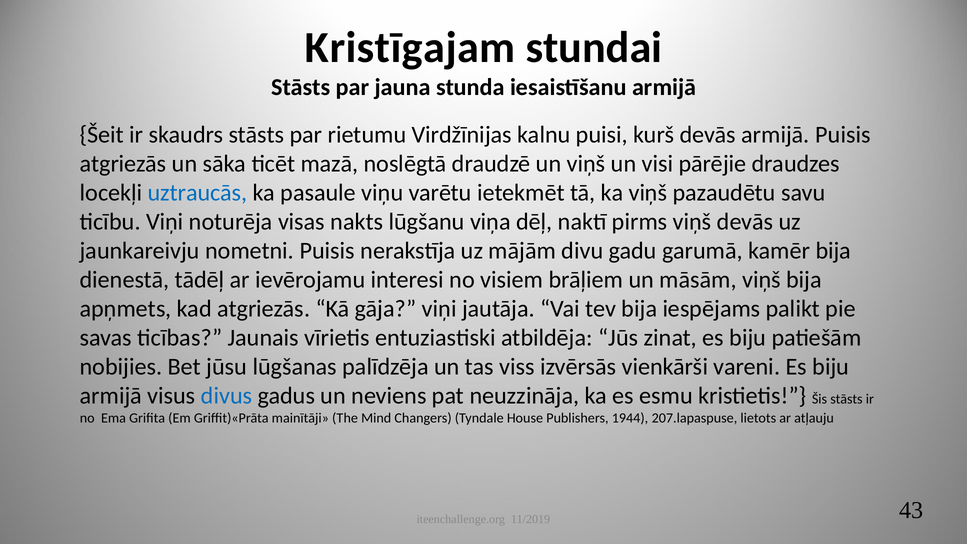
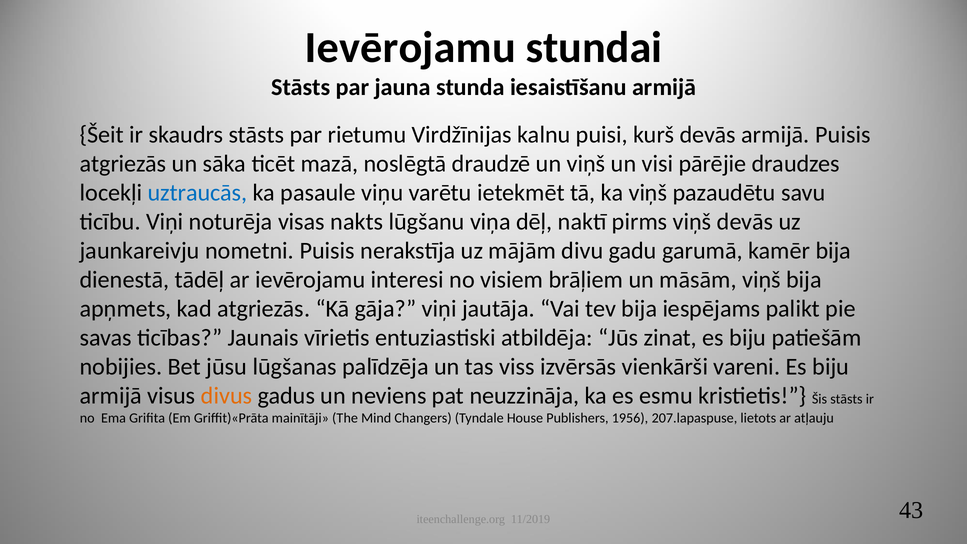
Kristīgajam at (410, 48): Kristīgajam -> Ievērojamu
divus colour: blue -> orange
1944: 1944 -> 1956
